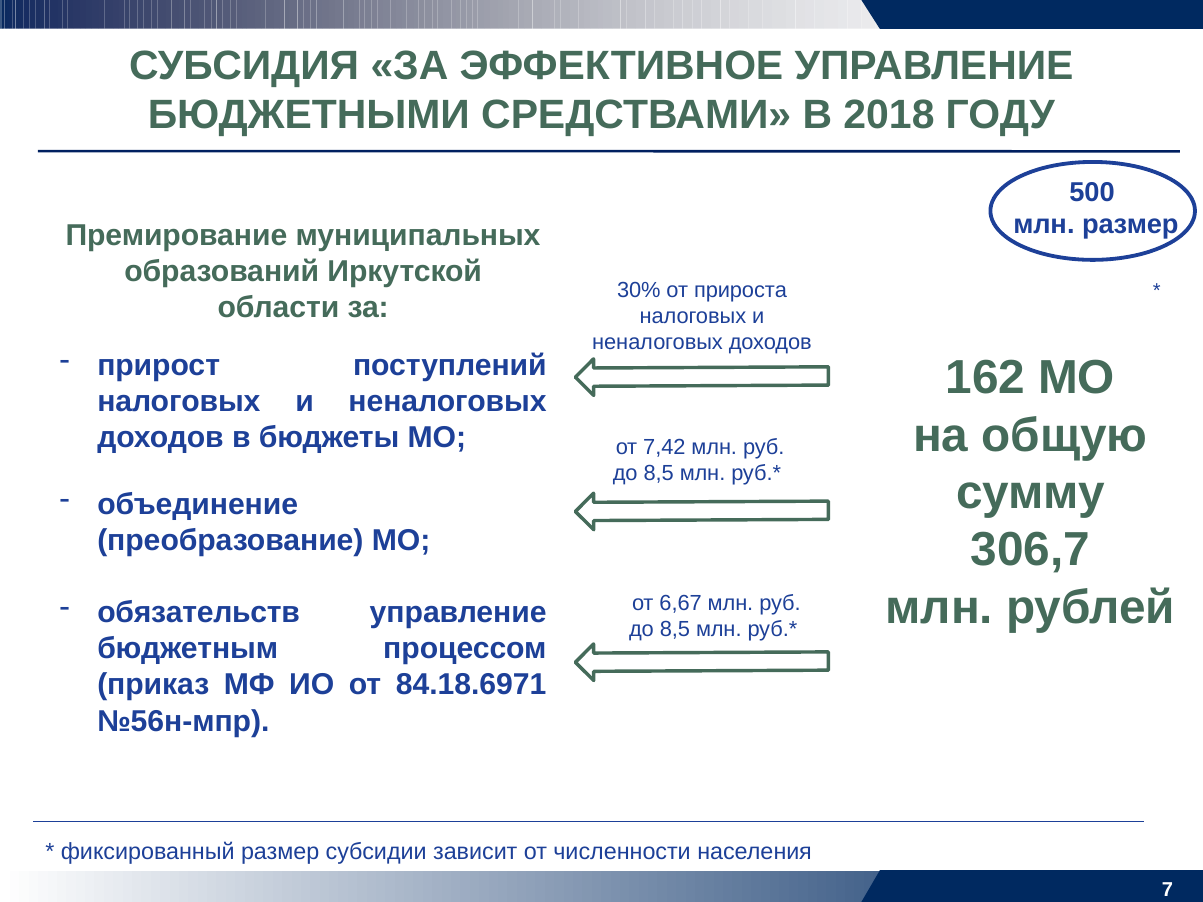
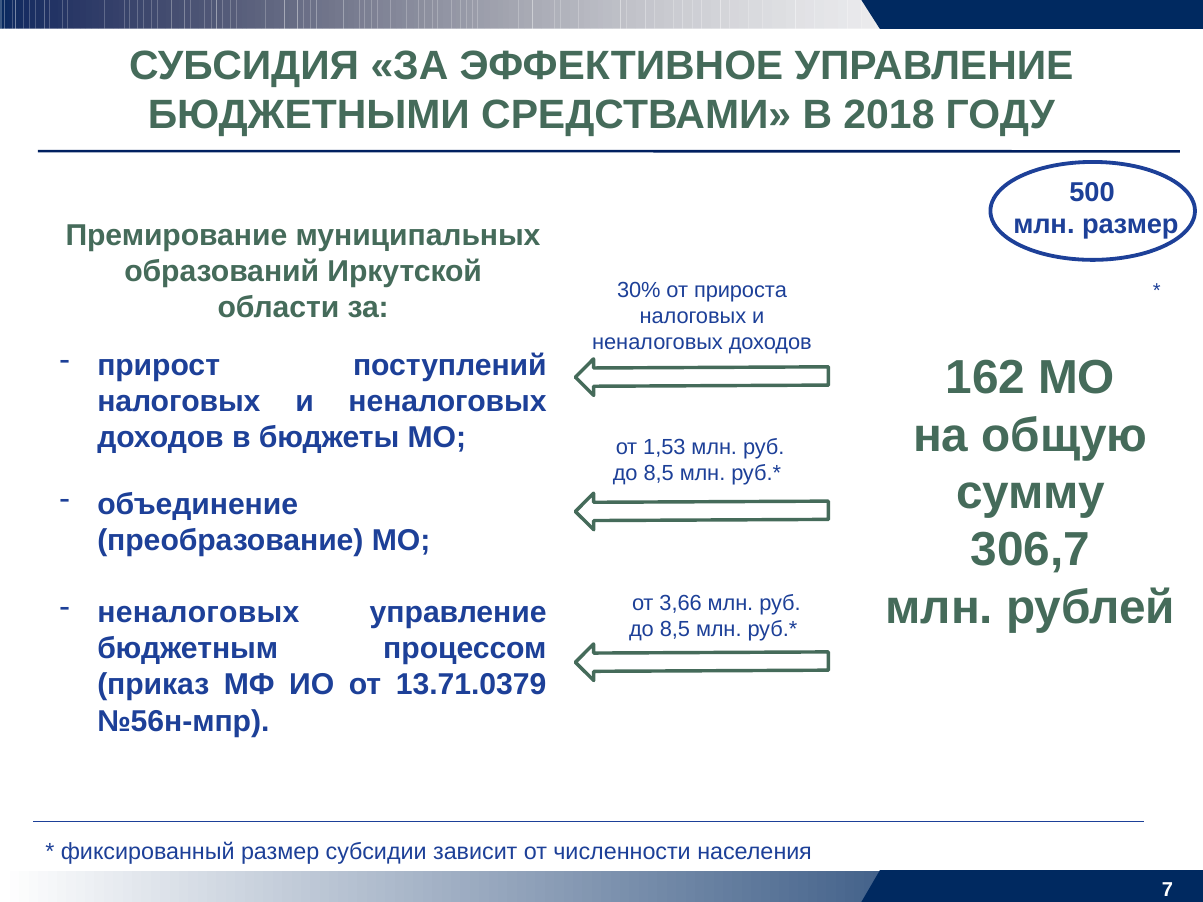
7,42: 7,42 -> 1,53
6,67: 6,67 -> 3,66
обязательств at (199, 613): обязательств -> неналоговых
84.18.6971: 84.18.6971 -> 13.71.0379
